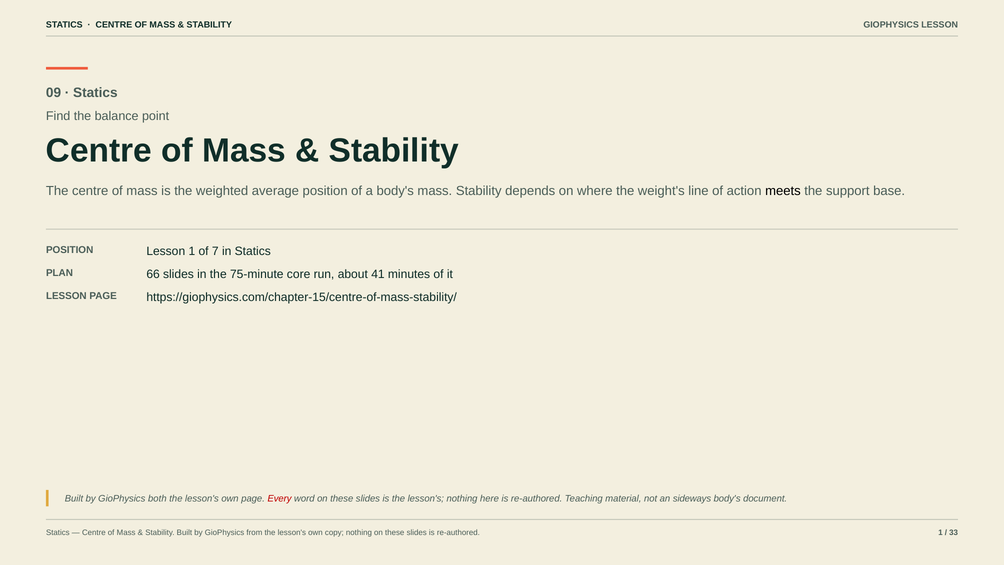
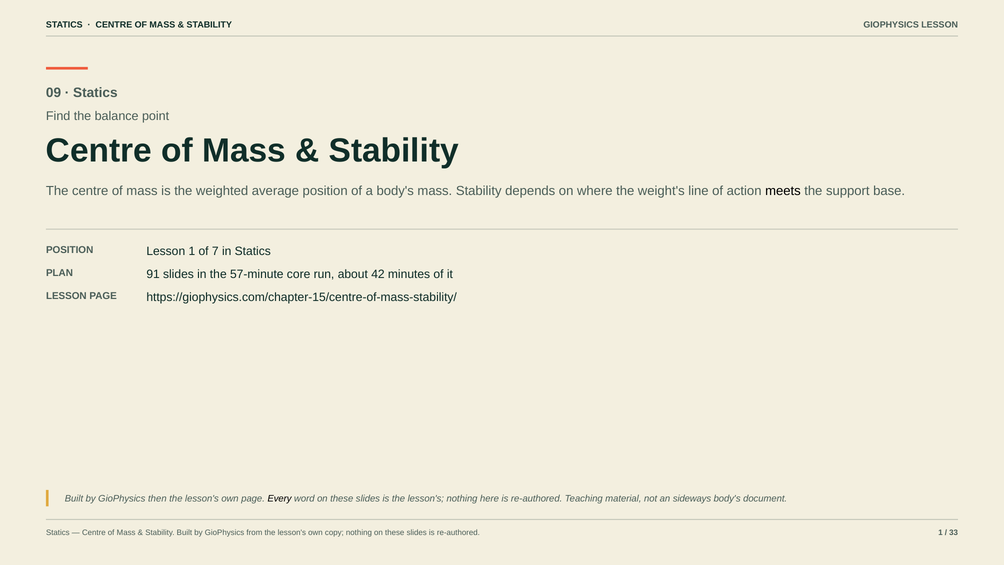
66: 66 -> 91
75-minute: 75-minute -> 57-minute
41: 41 -> 42
both: both -> then
Every colour: red -> black
